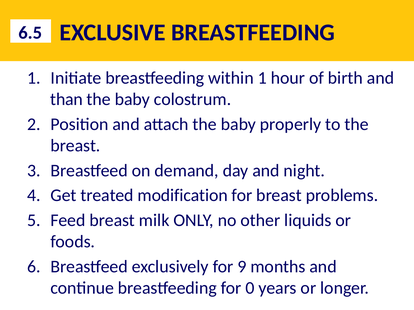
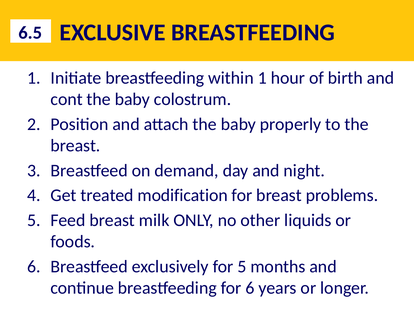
than: than -> cont
for 9: 9 -> 5
for 0: 0 -> 6
